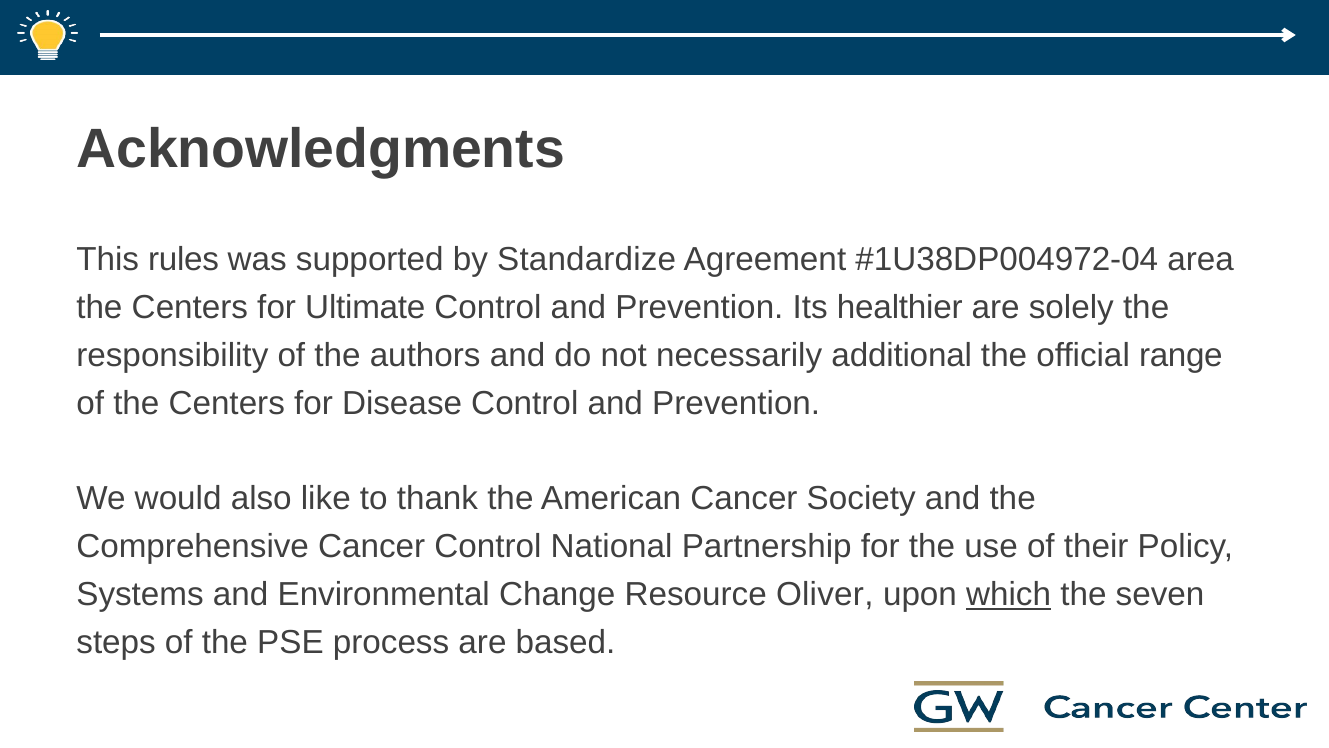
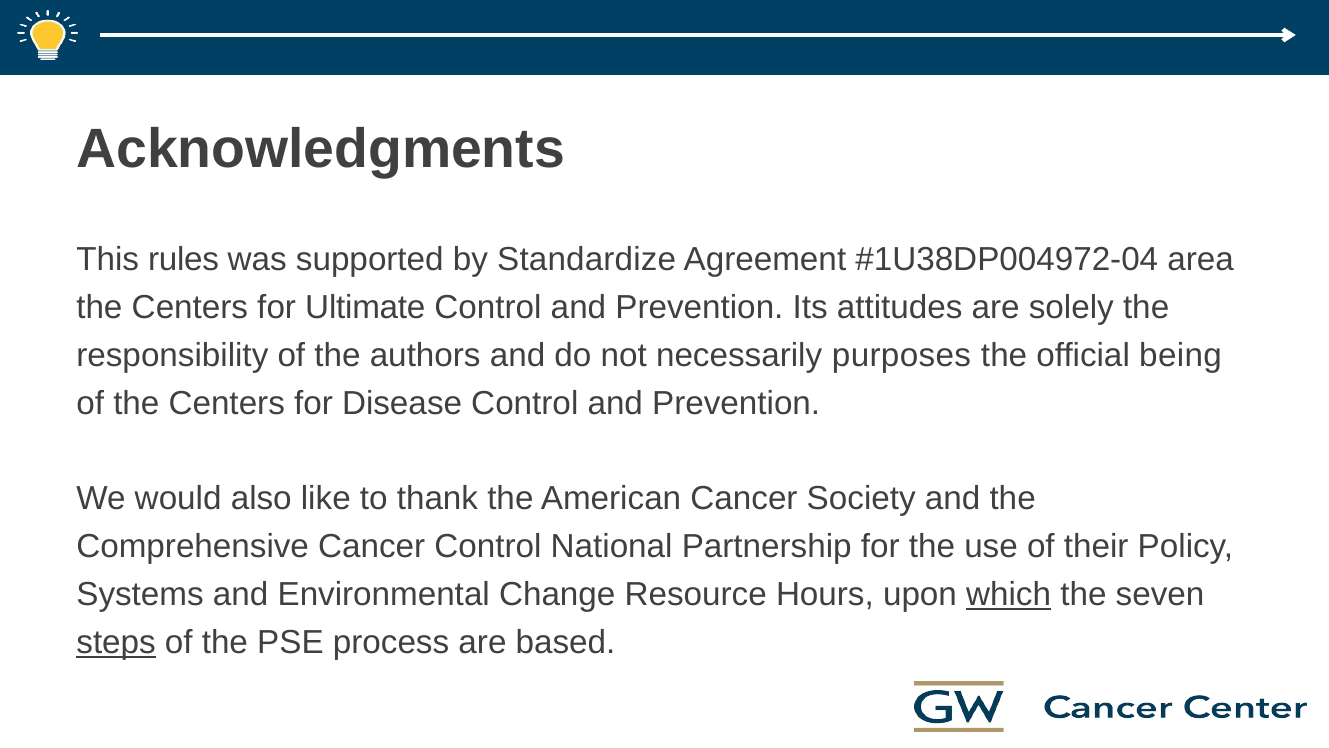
healthier: healthier -> attitudes
additional: additional -> purposes
range: range -> being
Oliver: Oliver -> Hours
steps underline: none -> present
